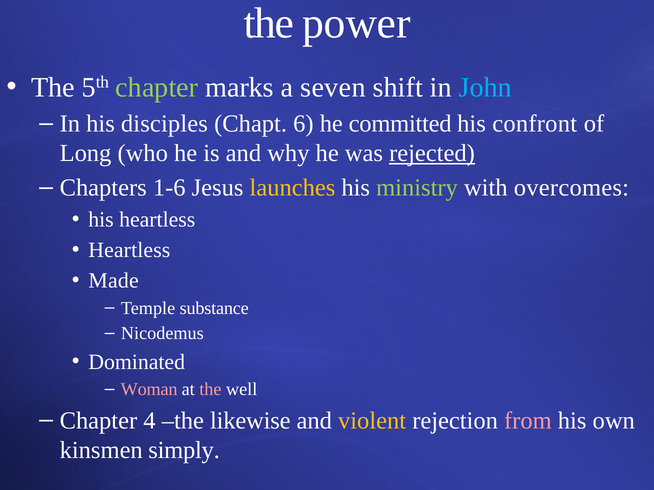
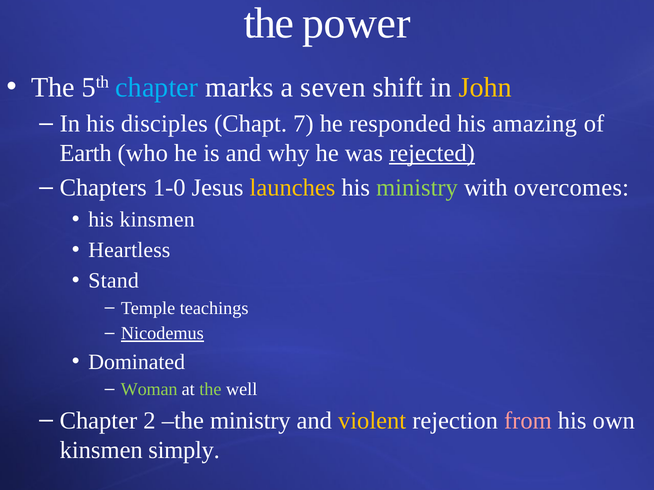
chapter at (157, 88) colour: light green -> light blue
John colour: light blue -> yellow
6: 6 -> 7
committed: committed -> responded
confront: confront -> amazing
Long: Long -> Earth
1-6: 1-6 -> 1-0
his heartless: heartless -> kinsmen
Made: Made -> Stand
substance: substance -> teachings
Nicodemus underline: none -> present
Woman colour: pink -> light green
the at (210, 390) colour: pink -> light green
4: 4 -> 2
the likewise: likewise -> ministry
